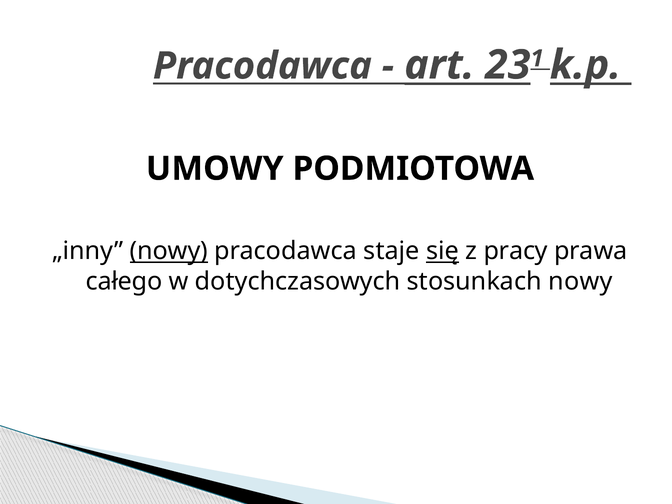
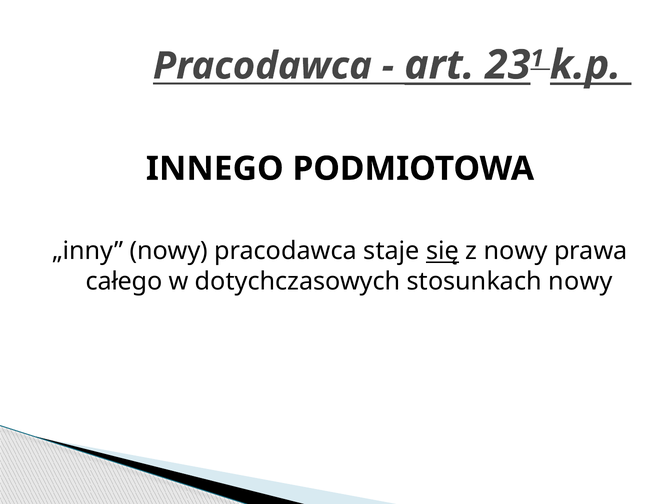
UMOWY: UMOWY -> INNEGO
nowy at (169, 251) underline: present -> none
z pracy: pracy -> nowy
